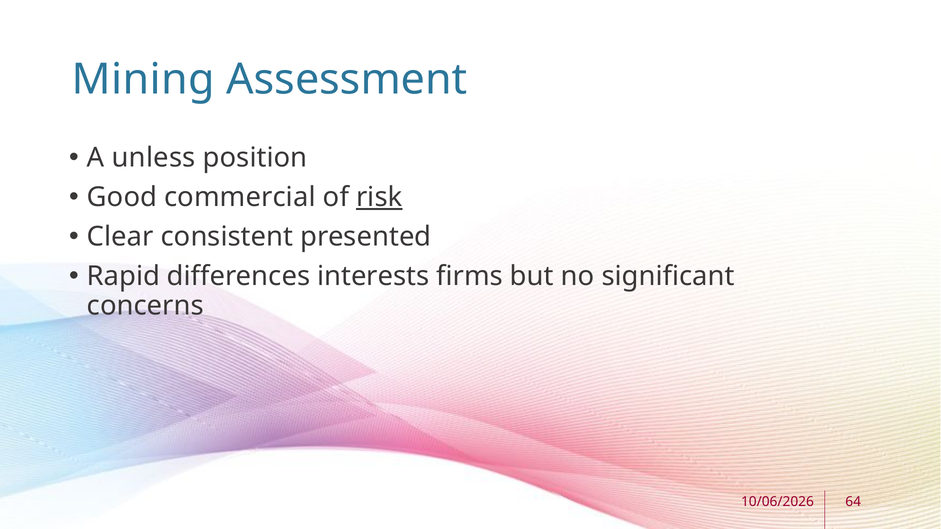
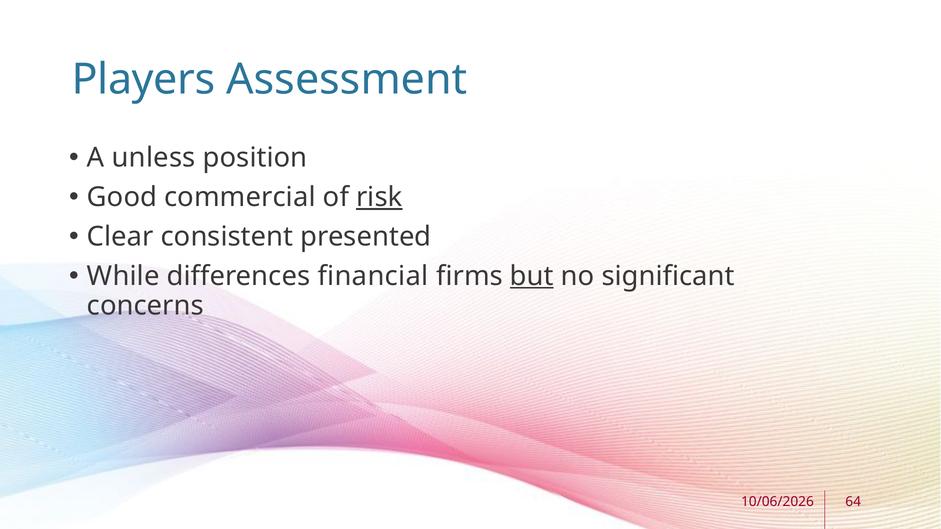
Mining: Mining -> Players
Rapid: Rapid -> While
interests: interests -> financial
but underline: none -> present
